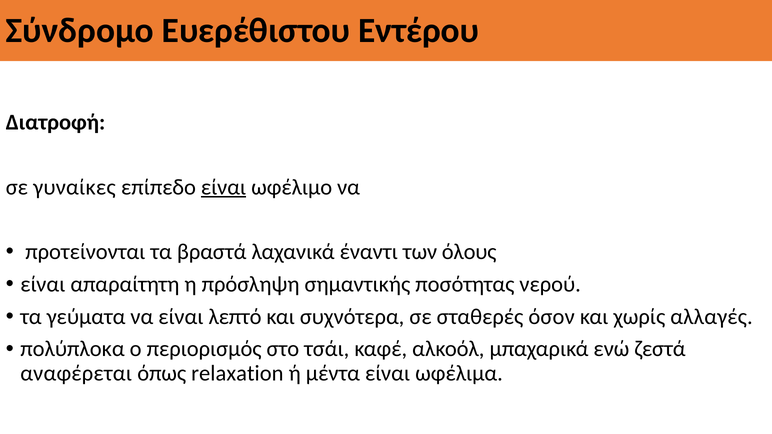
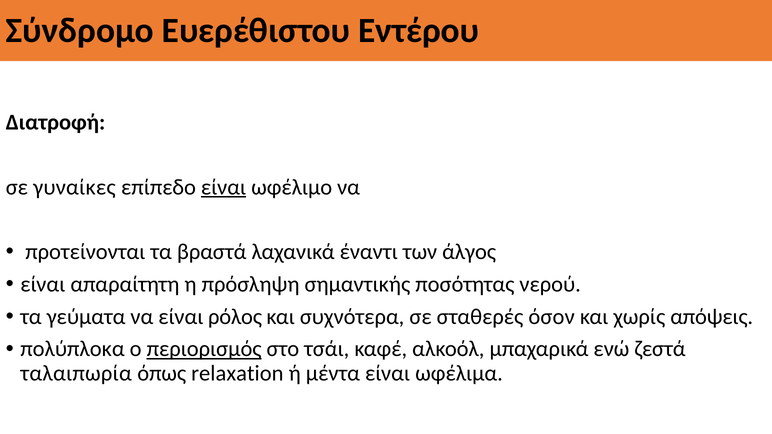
όλους: όλους -> άλγος
λεπτό: λεπτό -> ρόλος
αλλαγές: αλλαγές -> απόψεις
περιορισμός underline: none -> present
αναφέρεται: αναφέρεται -> ταλαιπωρία
